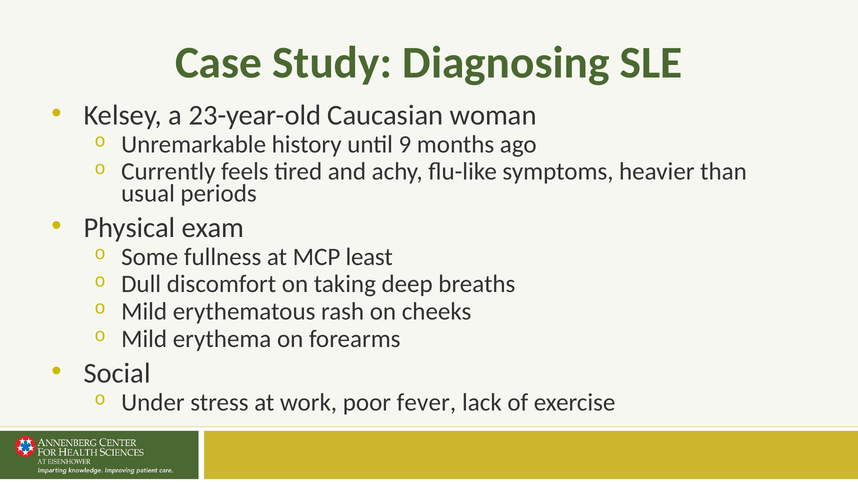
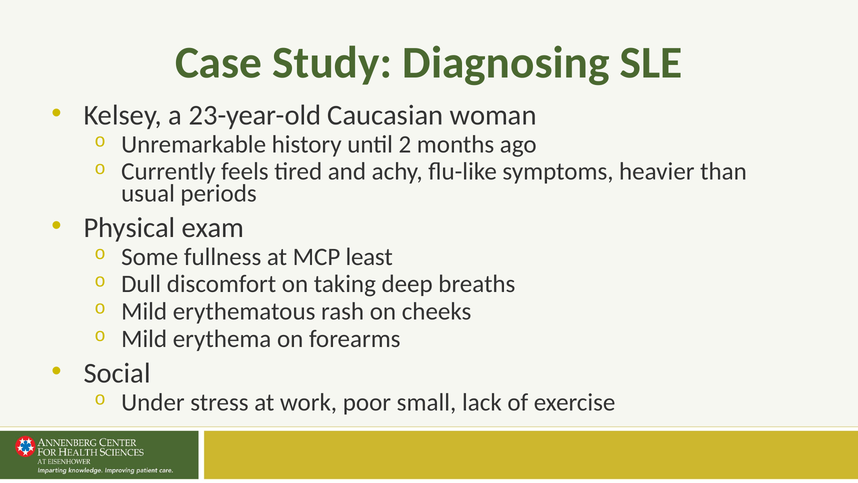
9: 9 -> 2
fever: fever -> small
